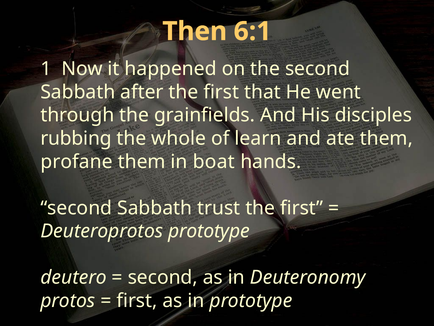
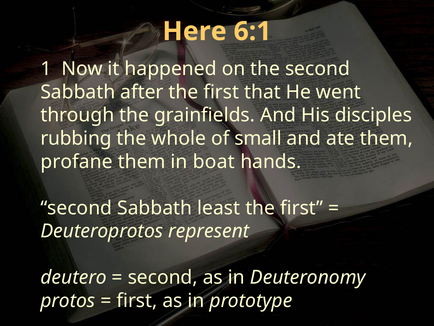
Then: Then -> Here
learn: learn -> small
trust: trust -> least
Deuteroprotos prototype: prototype -> represent
